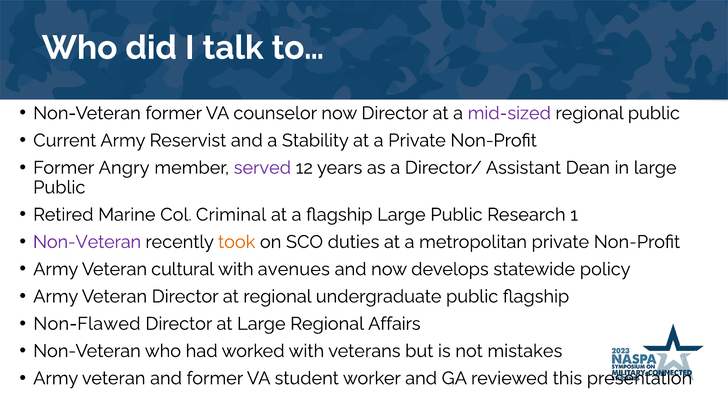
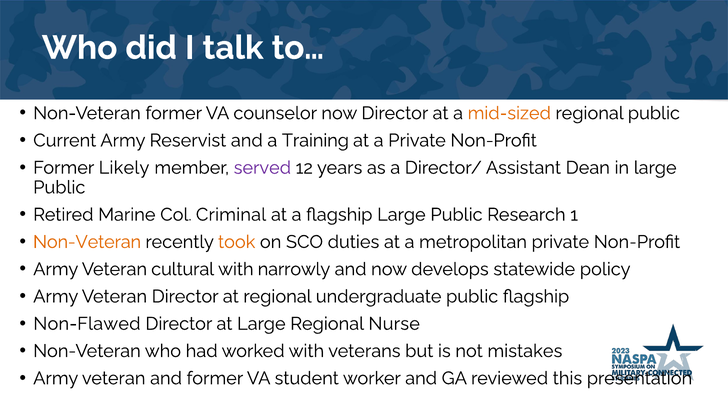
mid-sized colour: purple -> orange
Stability: Stability -> Training
Angry: Angry -> Likely
Non-Veteran at (87, 242) colour: purple -> orange
avenues: avenues -> narrowly
Affairs: Affairs -> Nurse
